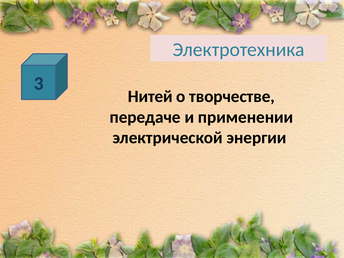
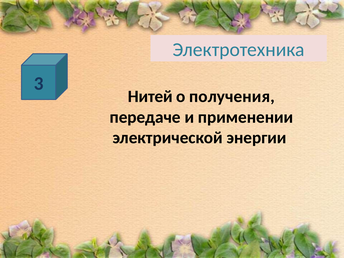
творчестве: творчестве -> получения
